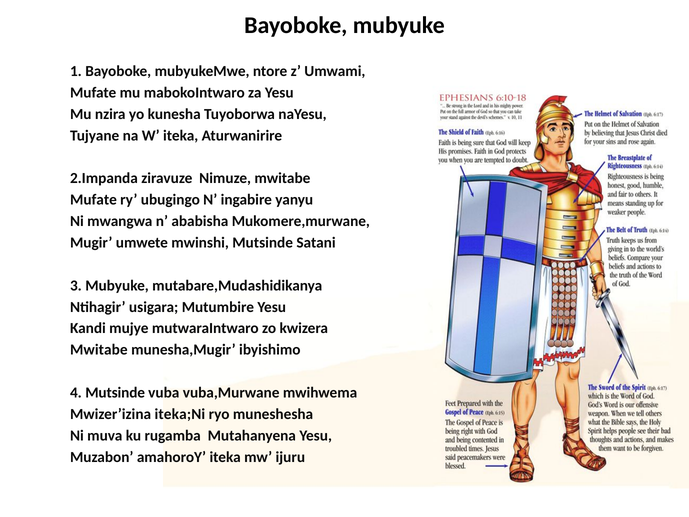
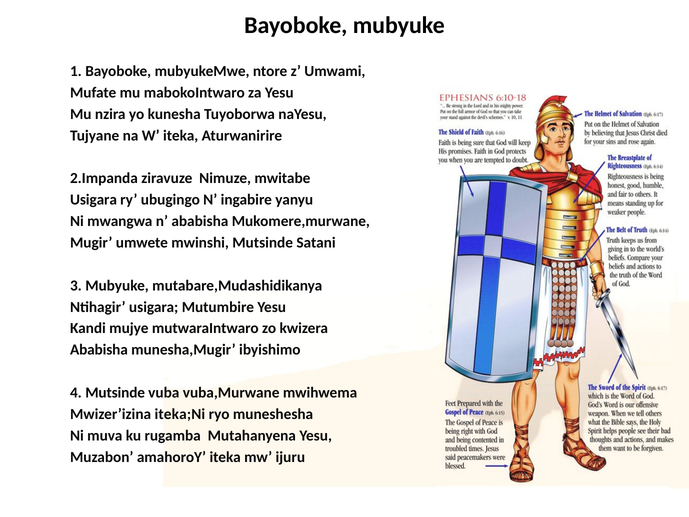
Mufate at (93, 200): Mufate -> Usigara
Mwitabe at (99, 350): Mwitabe -> Ababisha
